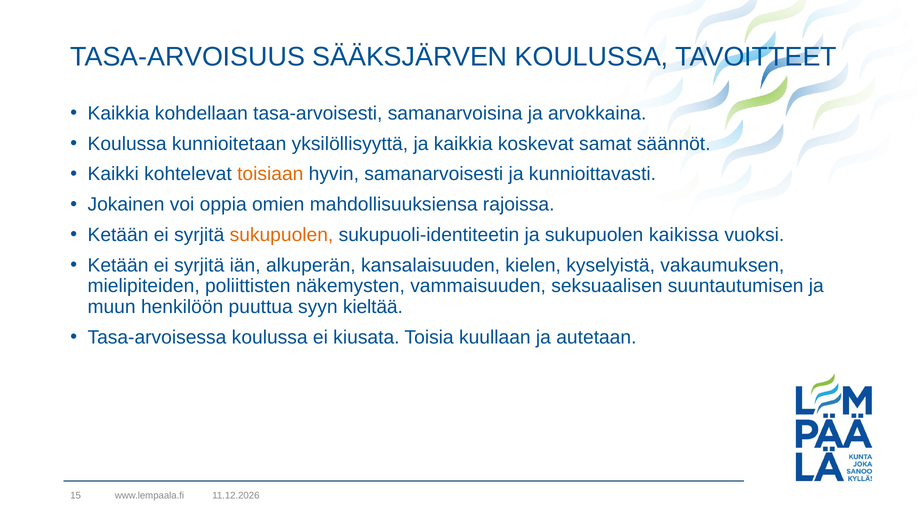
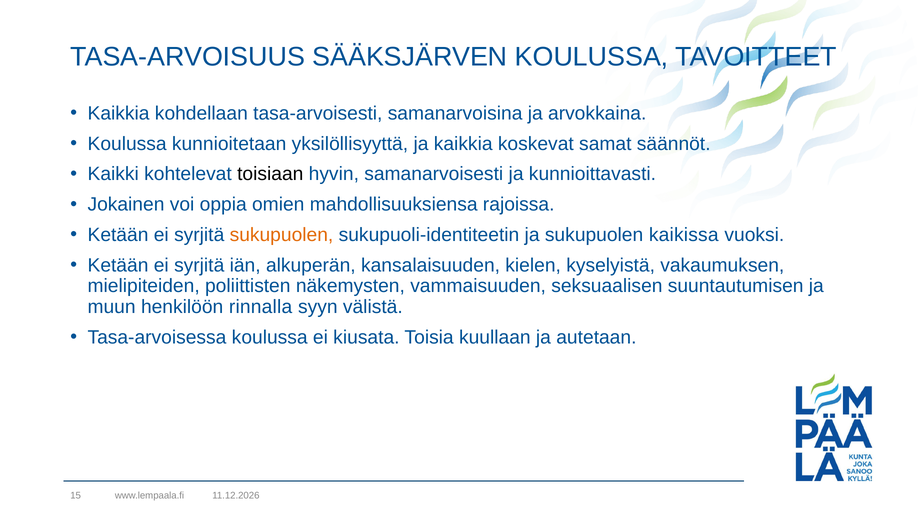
toisiaan colour: orange -> black
puuttua: puuttua -> rinnalla
kieltää: kieltää -> välistä
